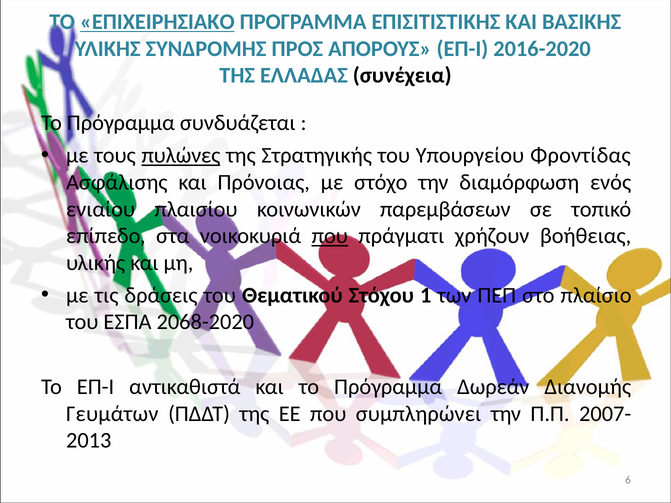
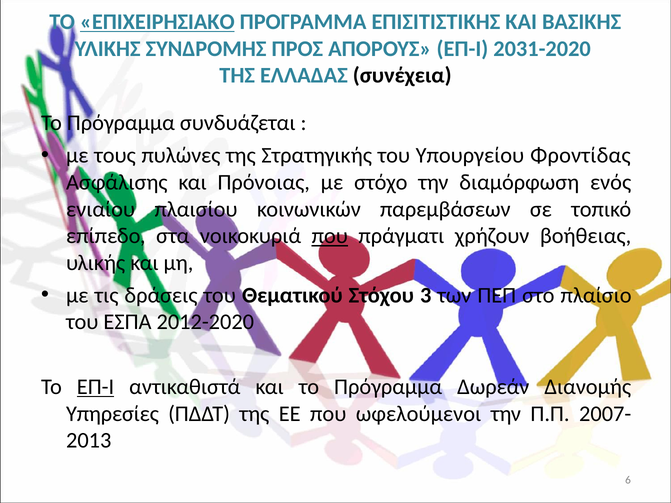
2016-2020: 2016-2020 -> 2031-2020
πυλώνες underline: present -> none
1: 1 -> 3
2068-2020: 2068-2020 -> 2012-2020
ΕΠ-Ι at (96, 387) underline: none -> present
Γευμάτων: Γευμάτων -> Υπηρεσίες
συμπληρώνει: συμπληρώνει -> ωφελούμενοι
